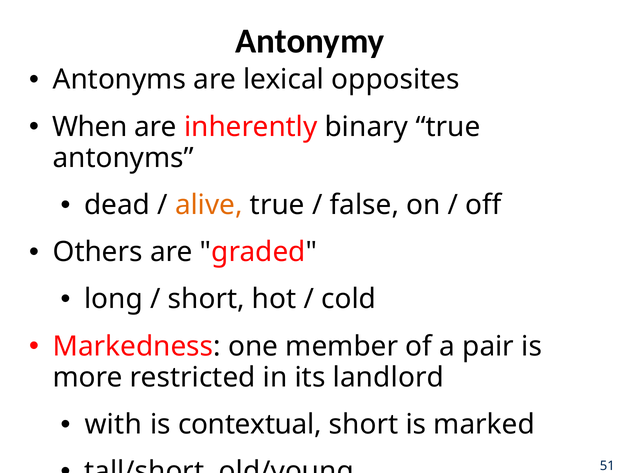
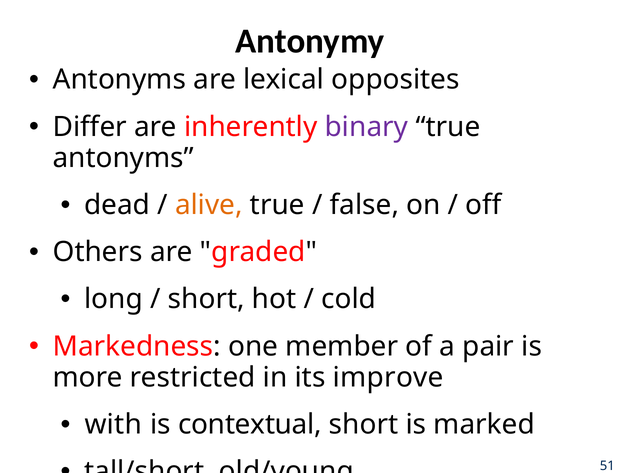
When: When -> Differ
binary colour: black -> purple
landlord: landlord -> improve
